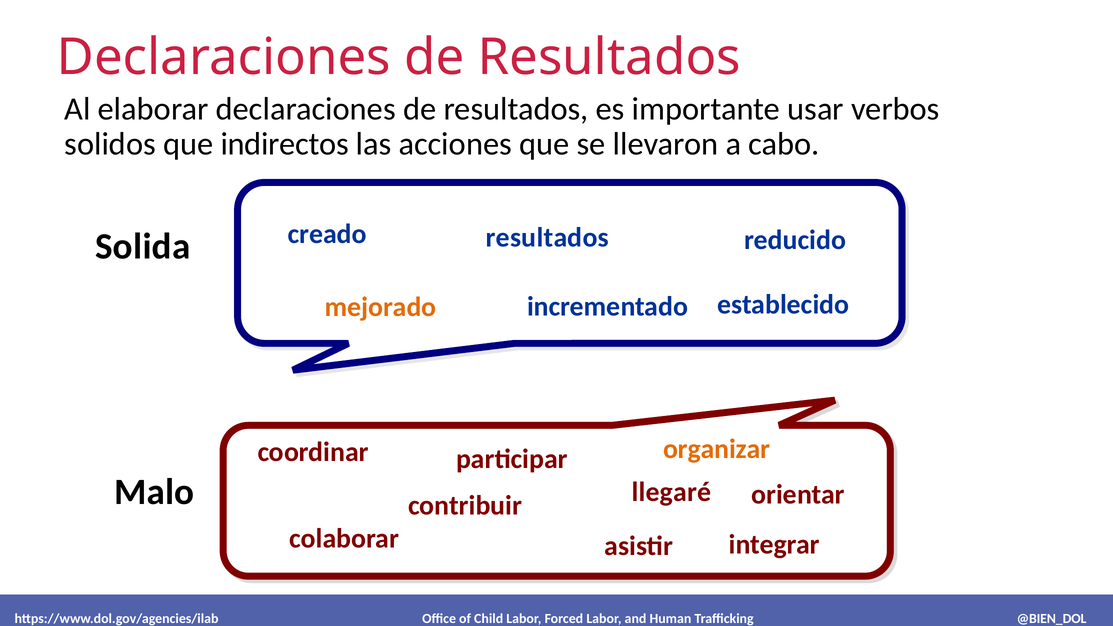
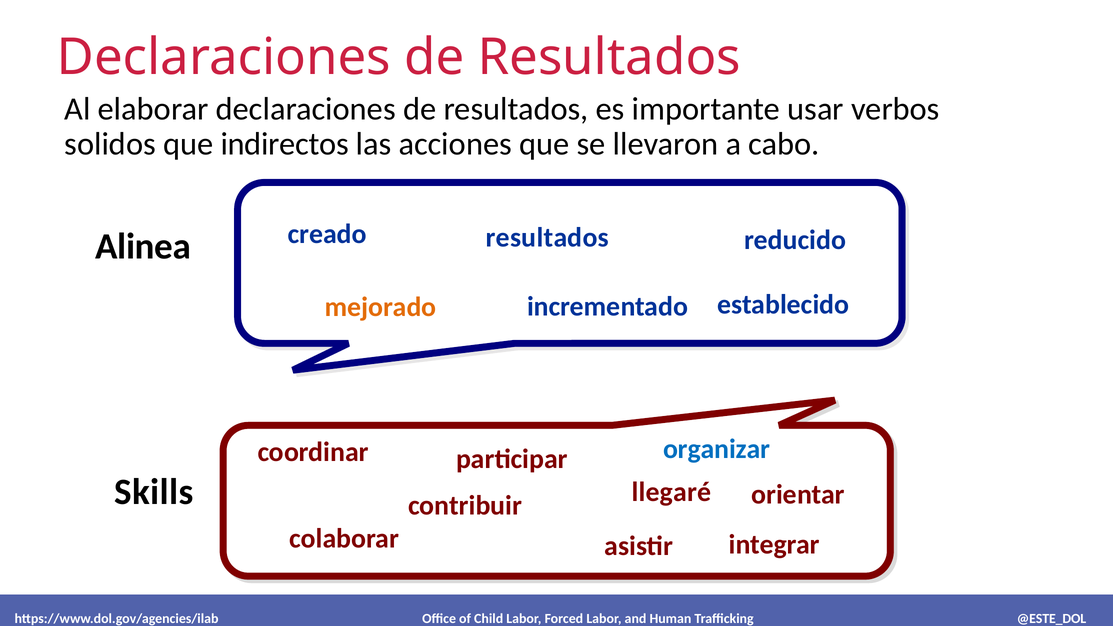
Solida: Solida -> Alinea
organizar colour: orange -> blue
Malo: Malo -> Skills
@BIEN_DOL: @BIEN_DOL -> @ESTE_DOL
